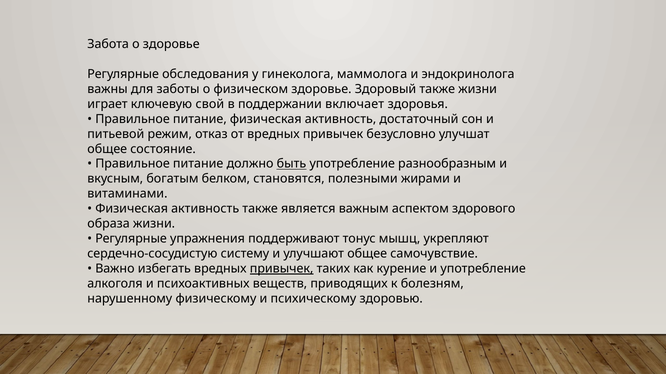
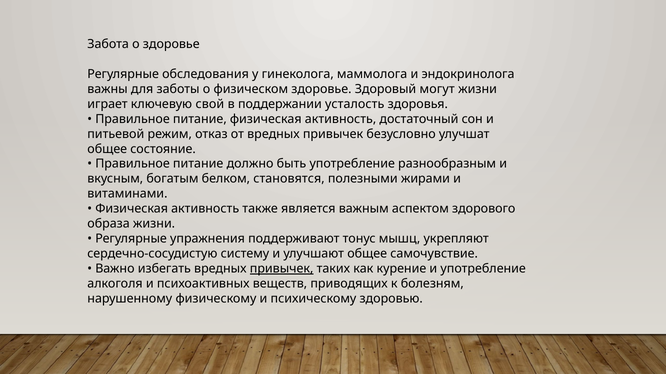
Здоровый также: также -> могут
включает: включает -> усталость
быть underline: present -> none
